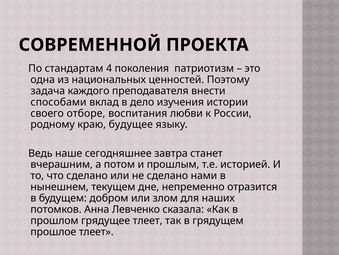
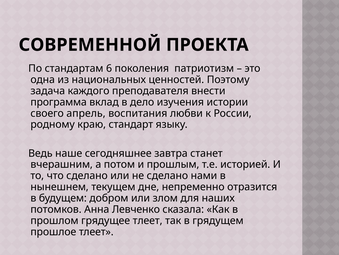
4: 4 -> 6
способами: способами -> программа
отборе: отборе -> апрель
будущее: будущее -> стандарт
